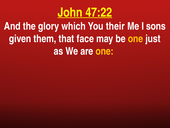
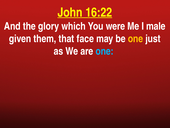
47:22: 47:22 -> 16:22
their: their -> were
sons: sons -> male
one at (105, 51) colour: yellow -> light blue
